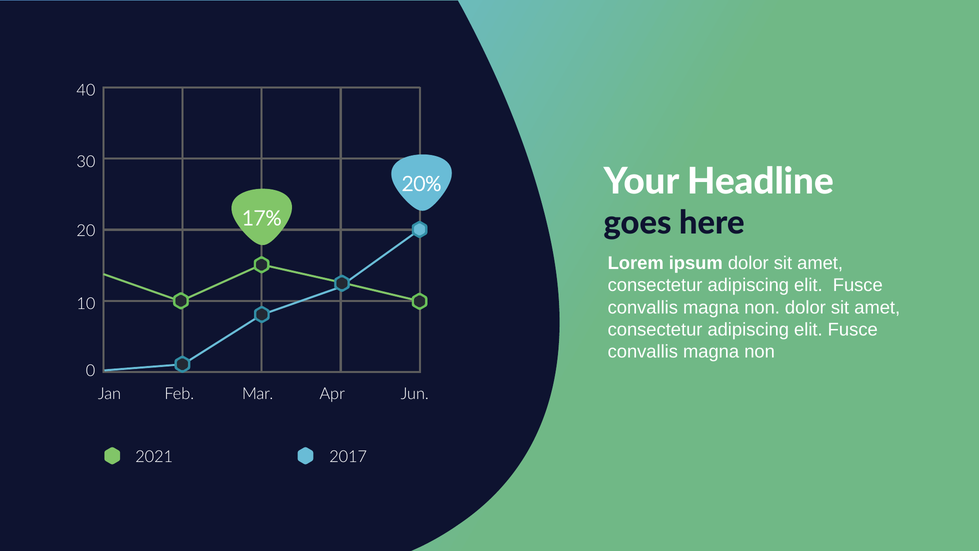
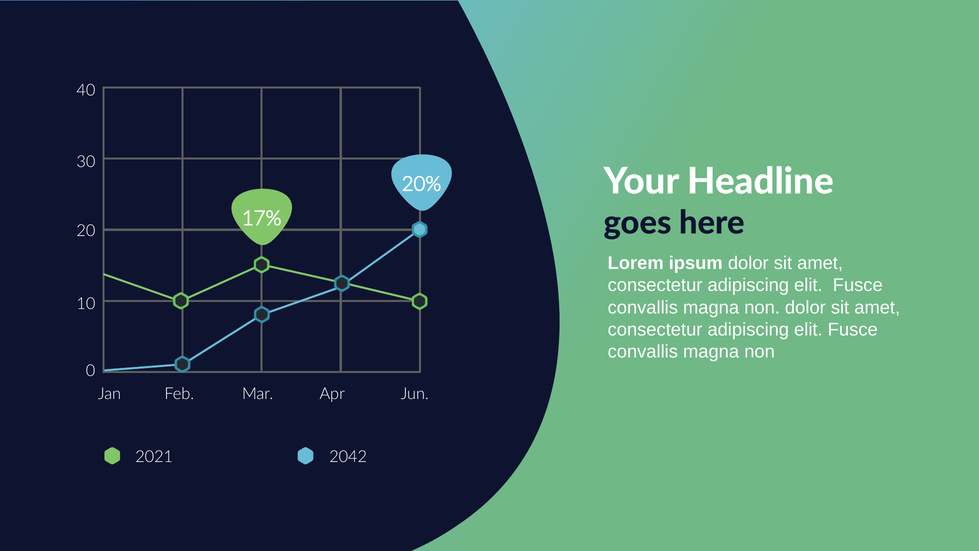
2017: 2017 -> 2042
